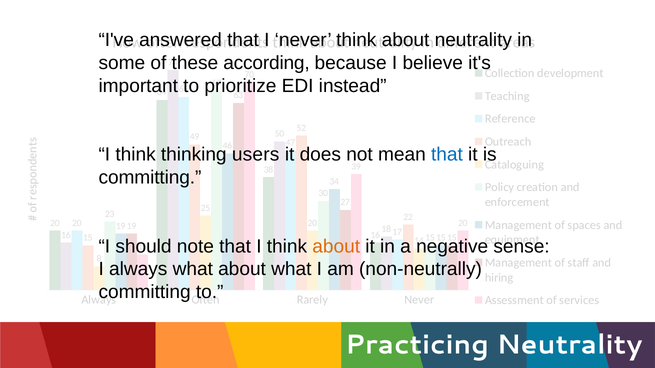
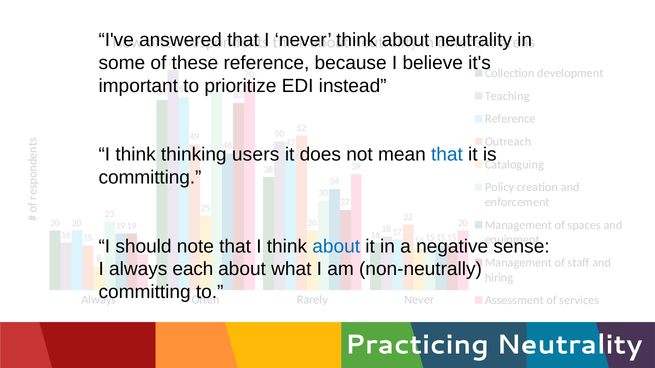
according at (267, 63): according -> reference
about at (336, 247) colour: orange -> blue
always what: what -> each
